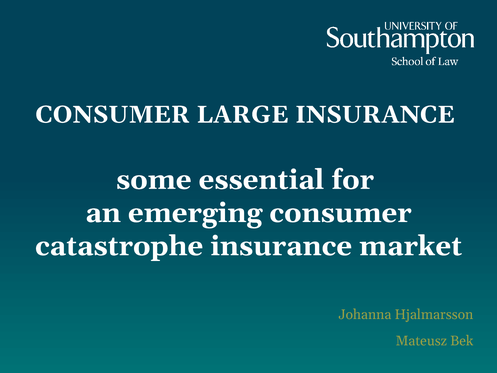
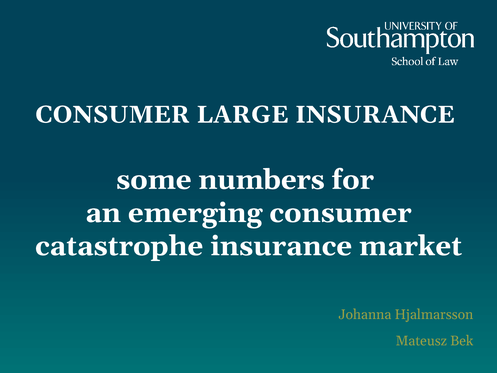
essential: essential -> numbers
